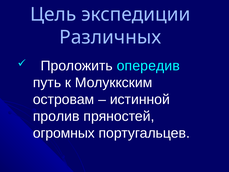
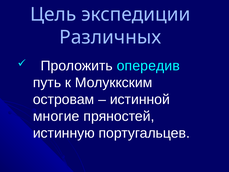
пролив: пролив -> многие
огромных: огромных -> истинную
